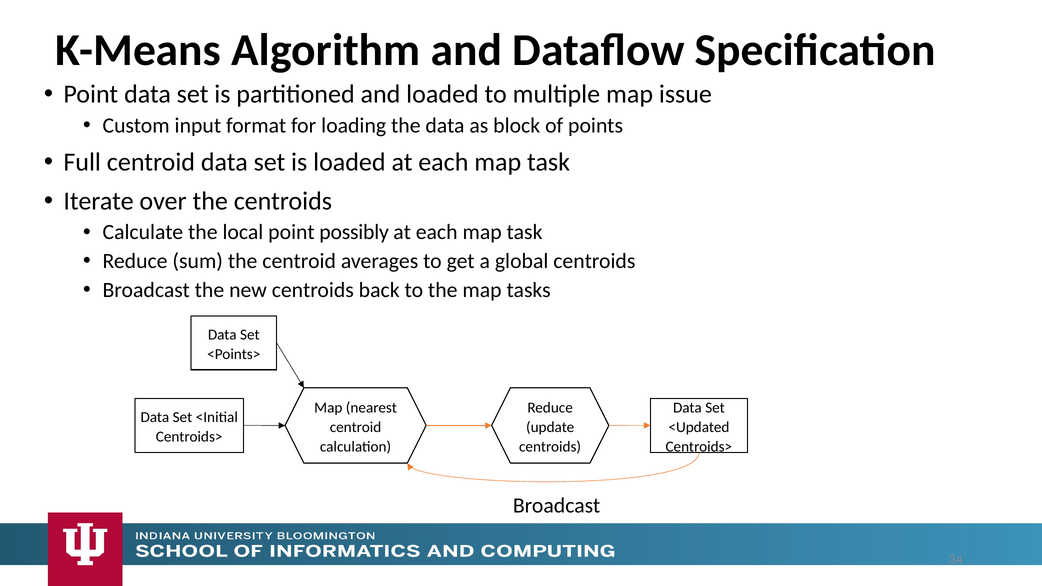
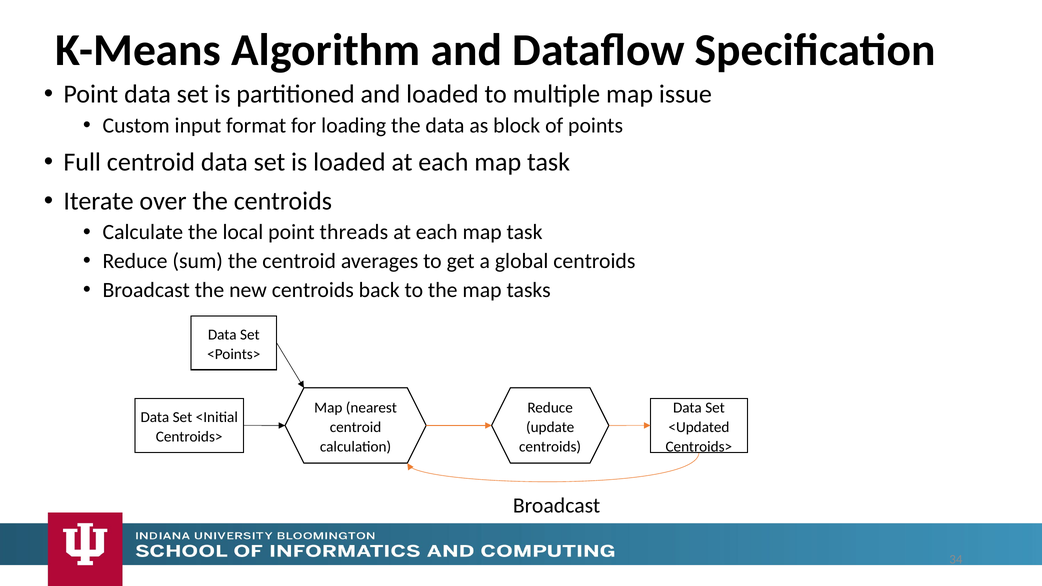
possibly: possibly -> threads
